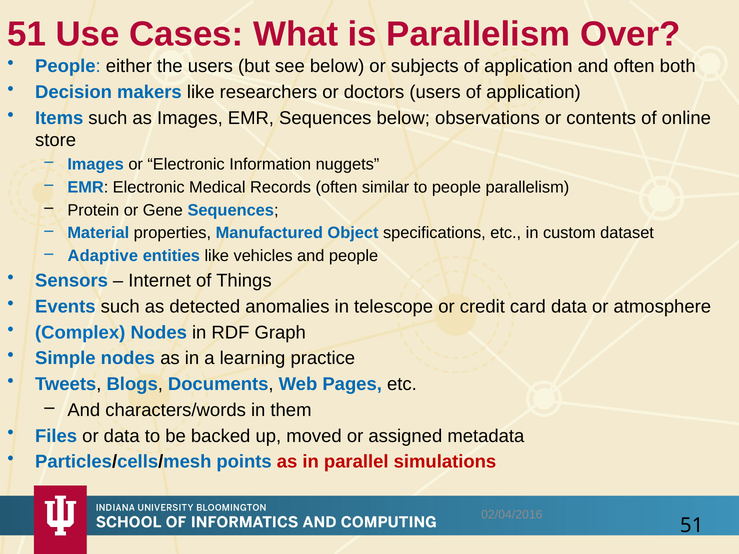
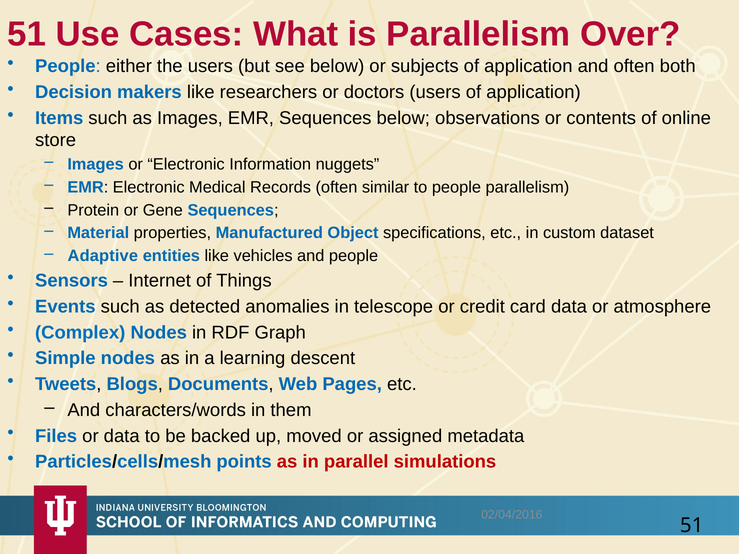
practice: practice -> descent
